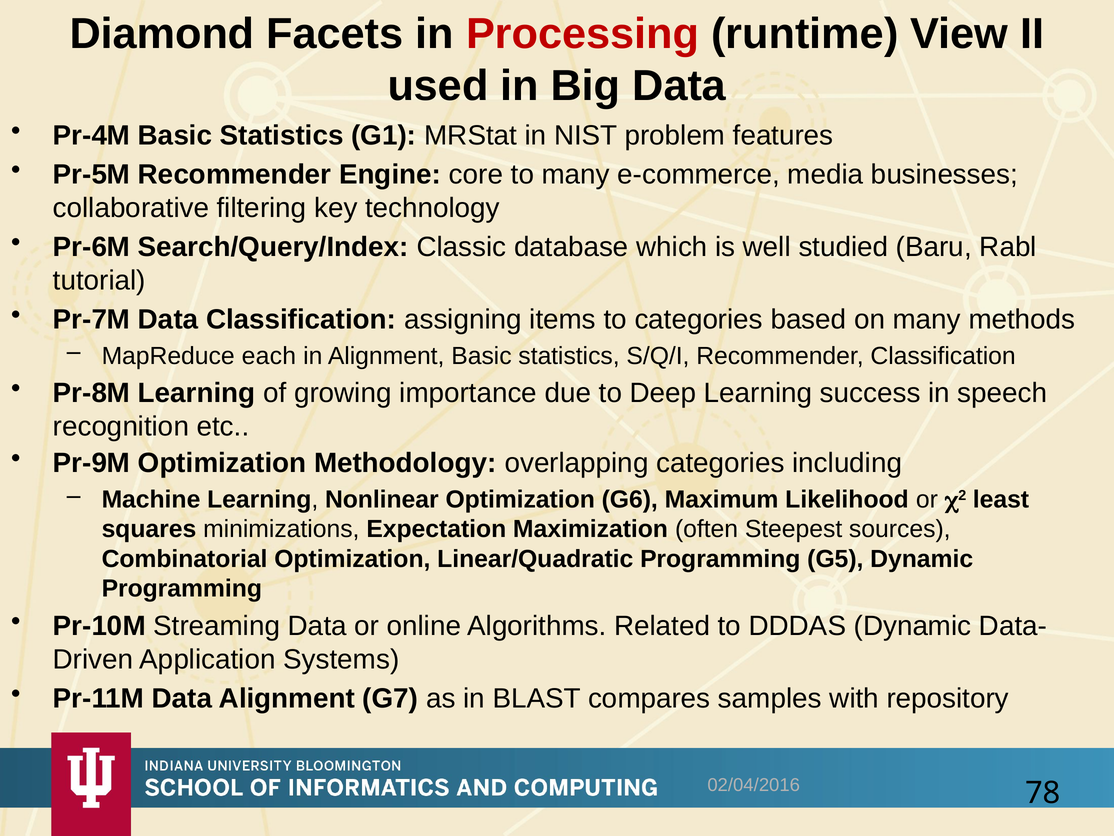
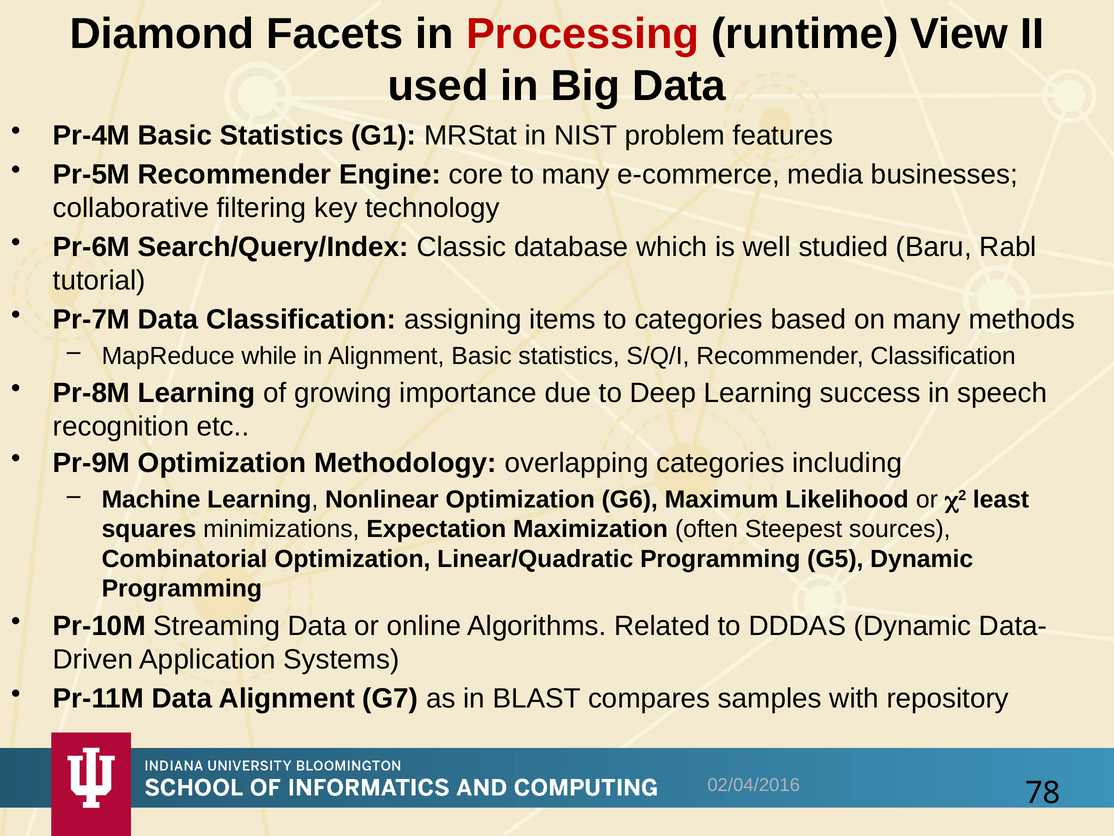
each: each -> while
